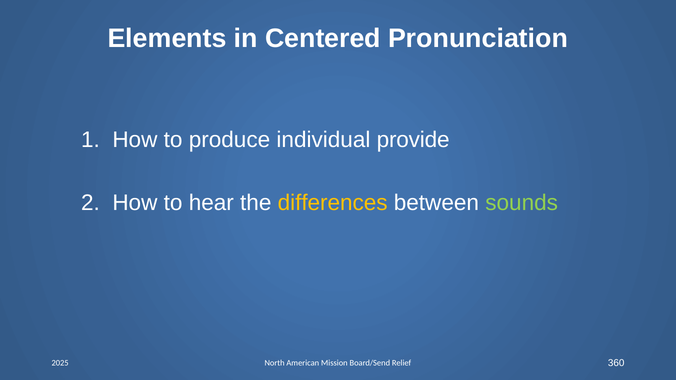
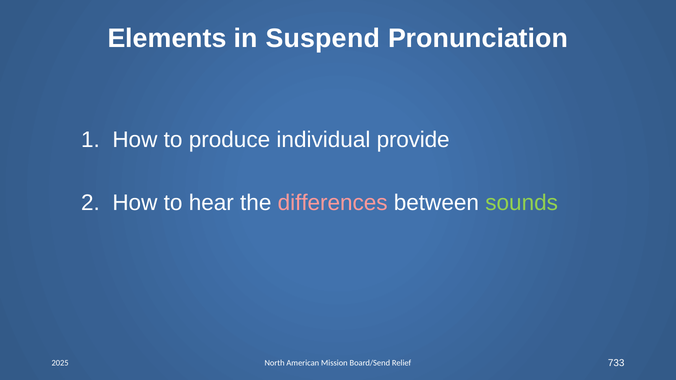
Centered: Centered -> Suspend
differences colour: yellow -> pink
360: 360 -> 733
